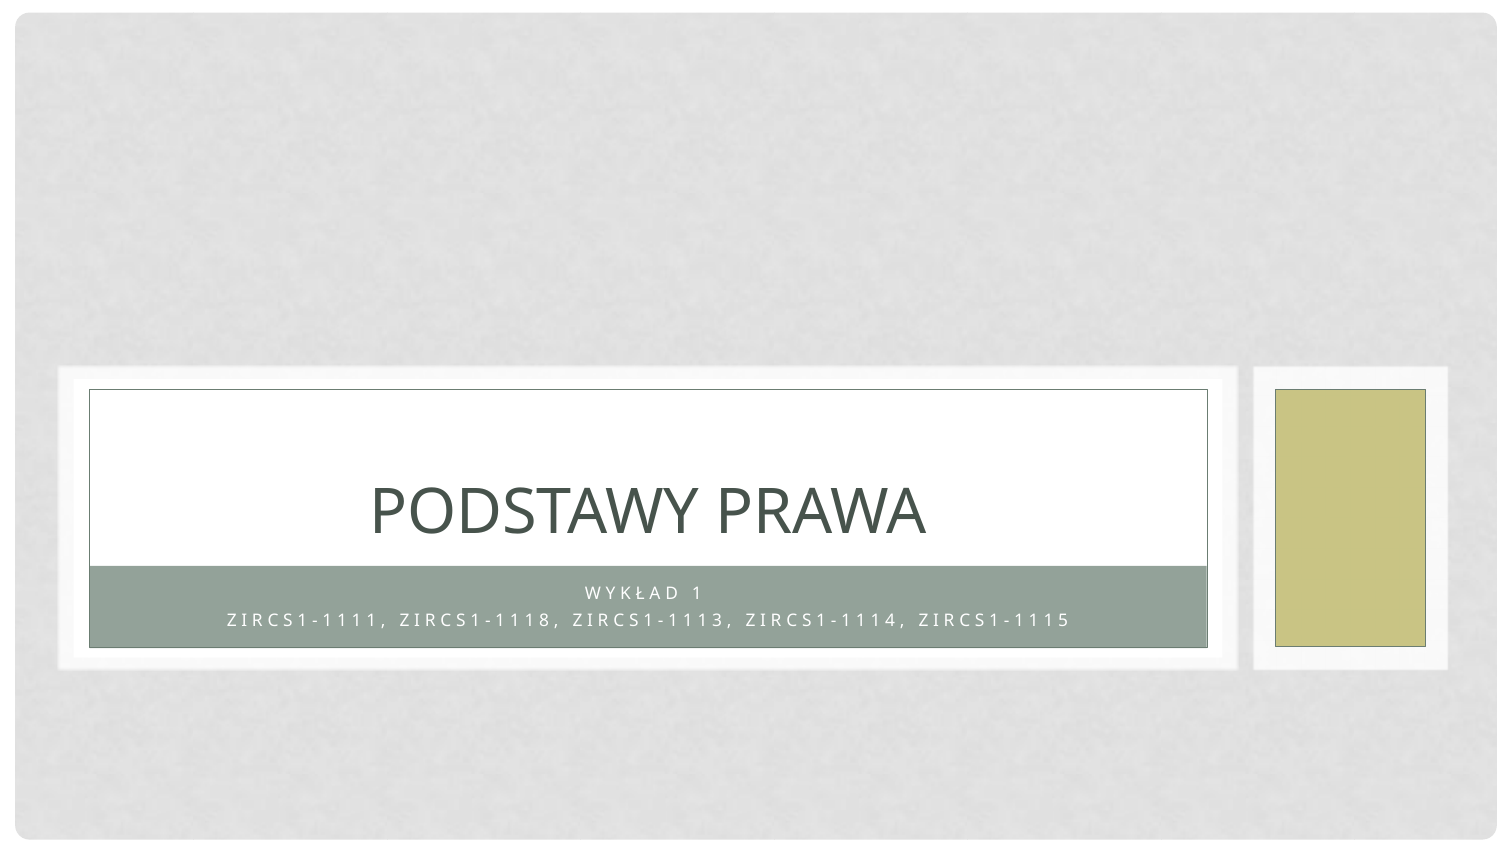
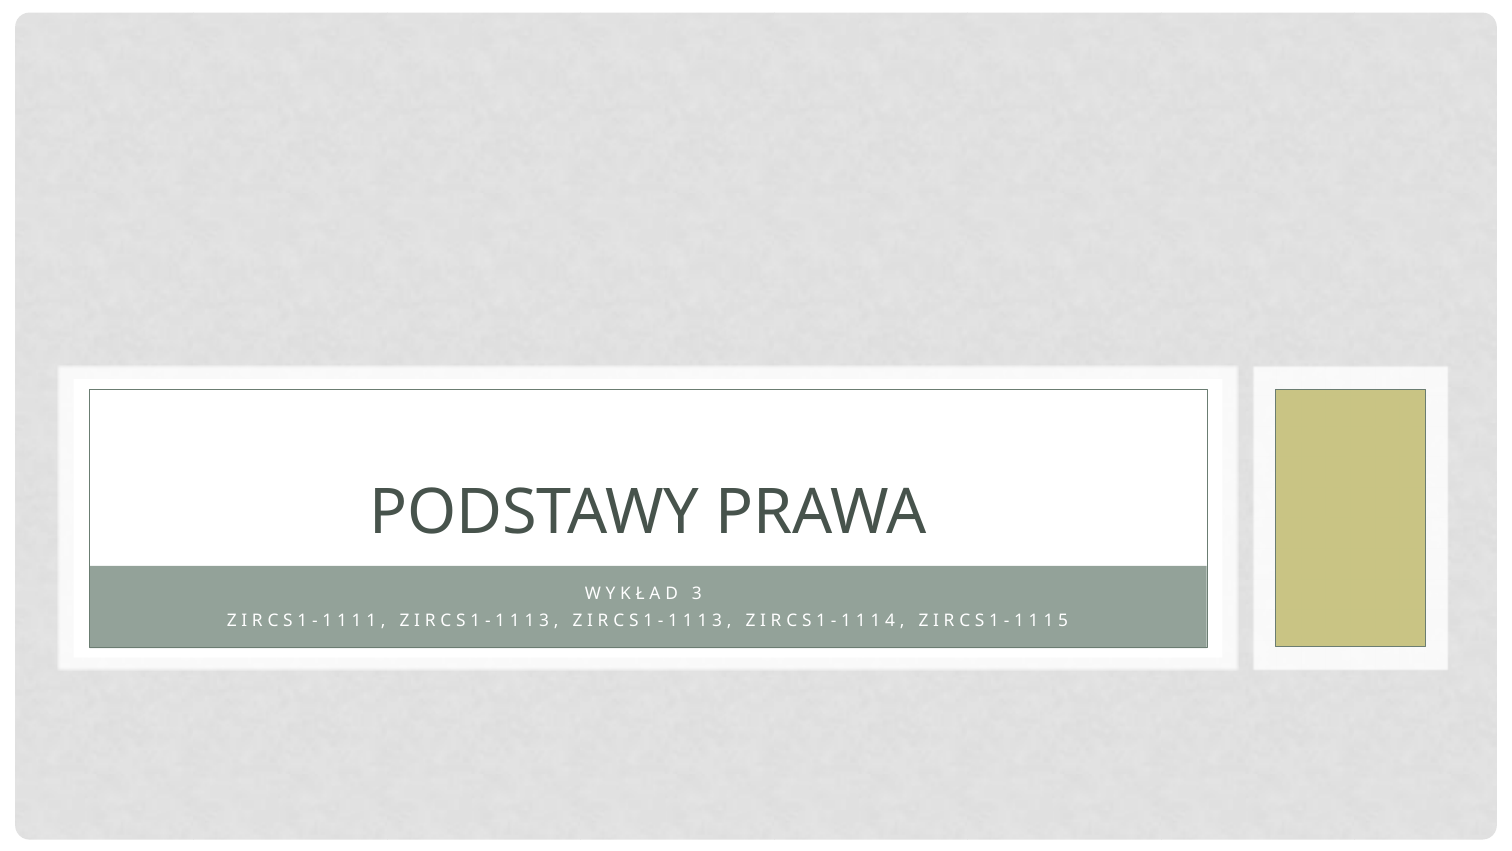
1 at (697, 594): 1 -> 3
8 at (544, 620): 8 -> 3
